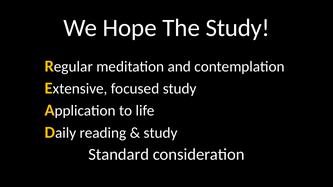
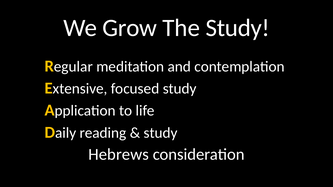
Hope: Hope -> Grow
Standard: Standard -> Hebrews
